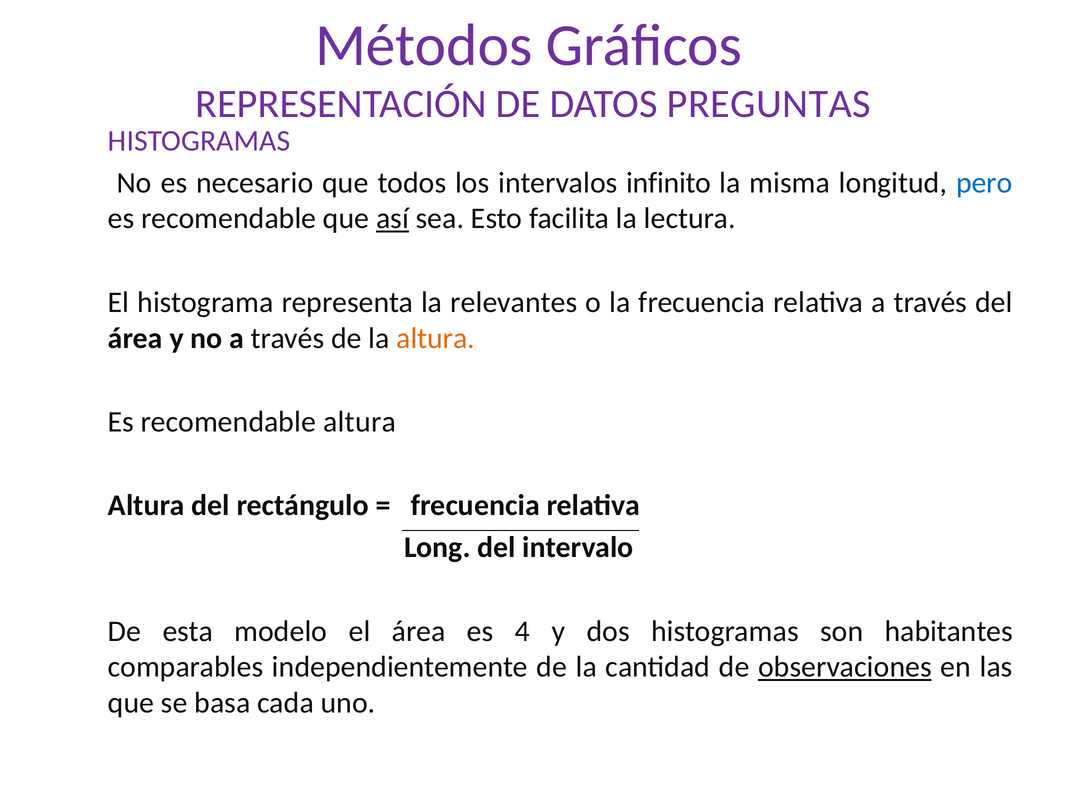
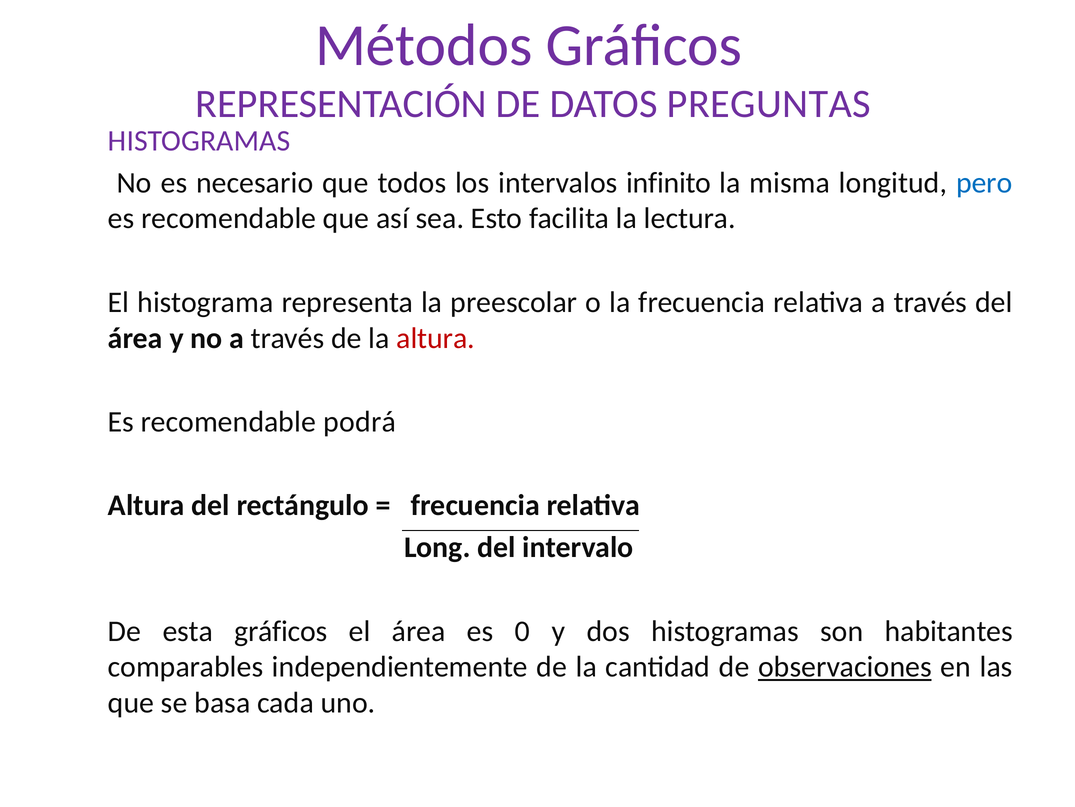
así underline: present -> none
relevantes: relevantes -> preescolar
altura at (436, 338) colour: orange -> red
recomendable altura: altura -> podrá
esta modelo: modelo -> gráficos
4: 4 -> 0
